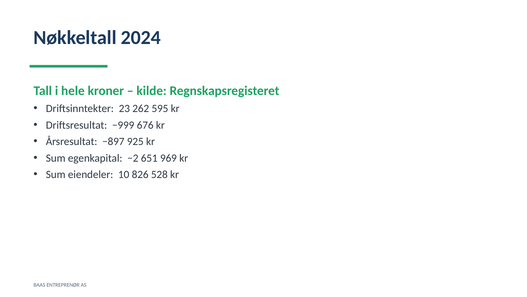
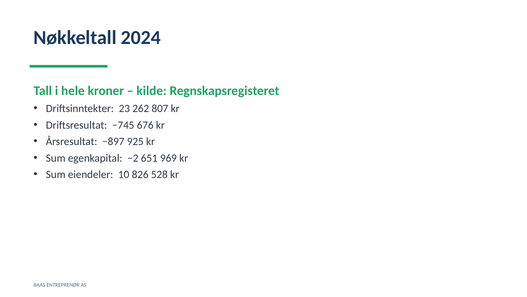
595: 595 -> 807
−999: −999 -> −745
